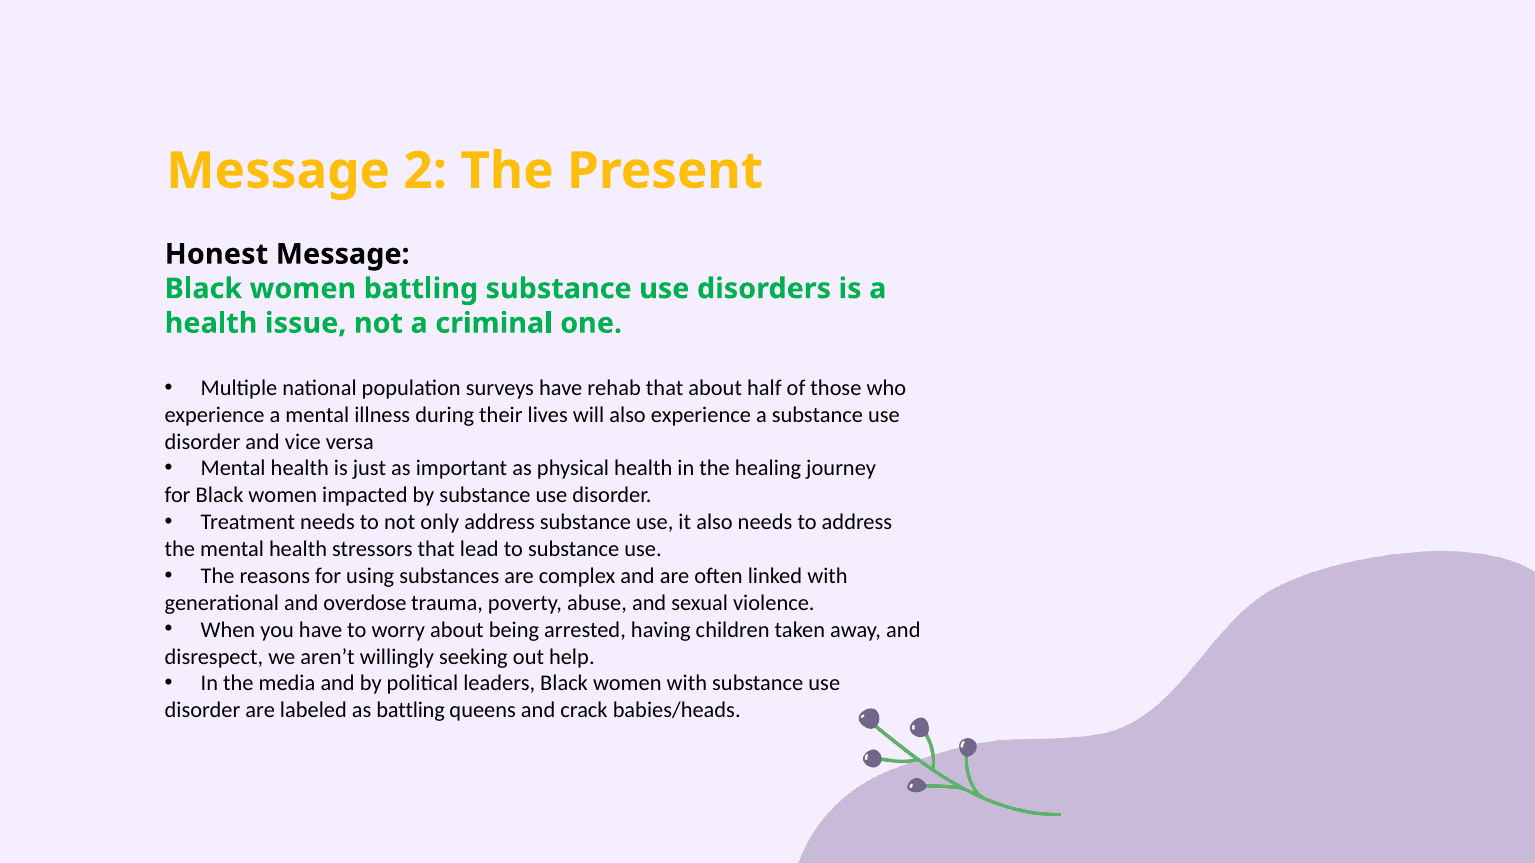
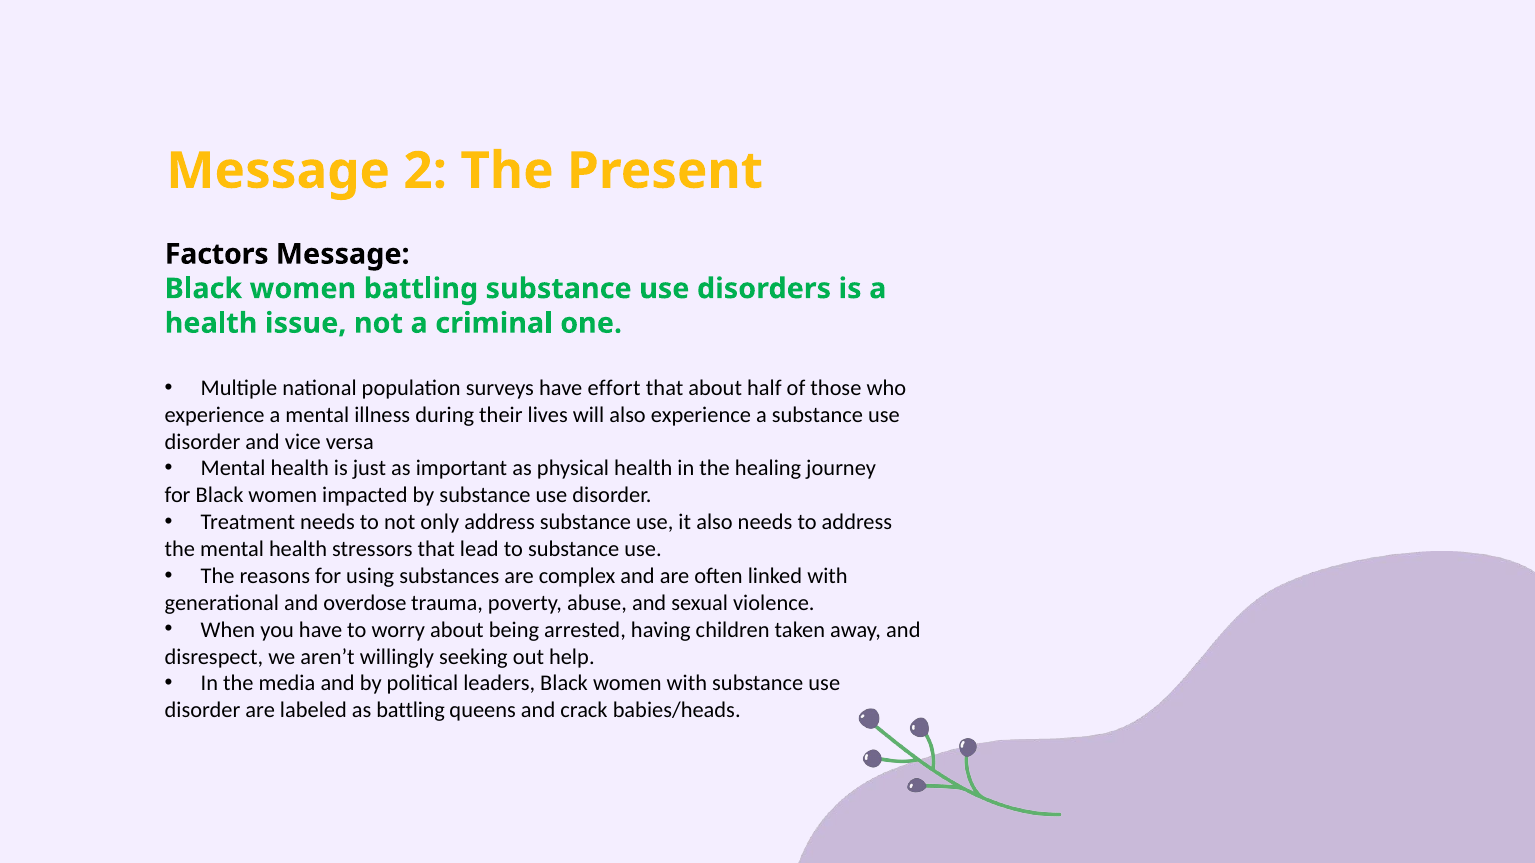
Honest: Honest -> Factors
rehab: rehab -> effort
